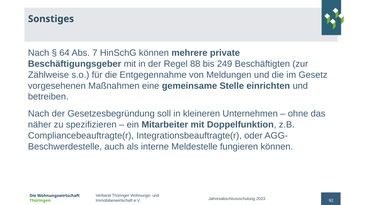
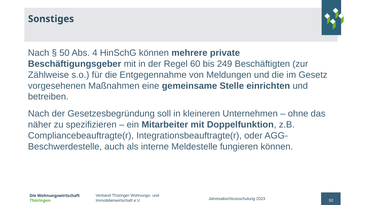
64: 64 -> 50
7: 7 -> 4
88: 88 -> 60
